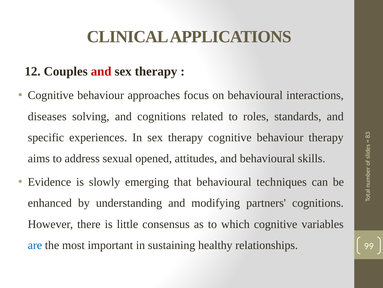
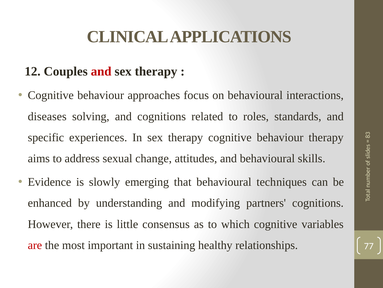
opened: opened -> change
are colour: blue -> red
99: 99 -> 77
